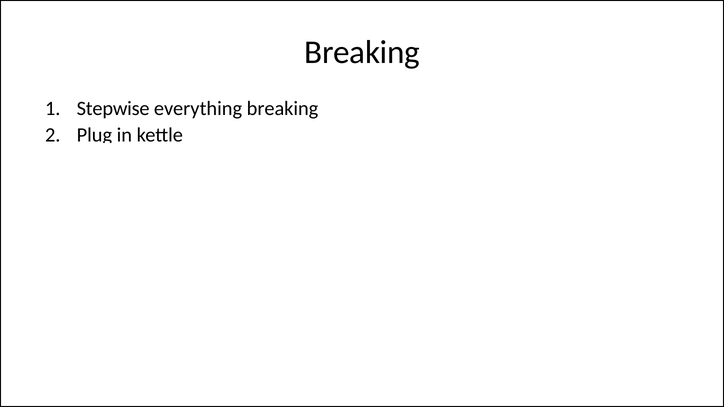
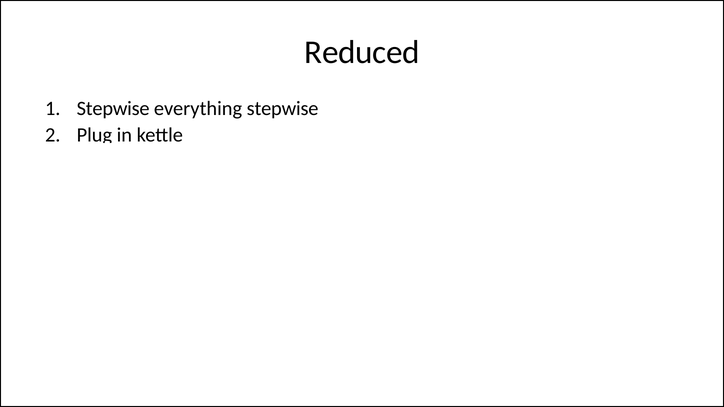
Breaking at (362, 53): Breaking -> Reduced
everything breaking: breaking -> stepwise
